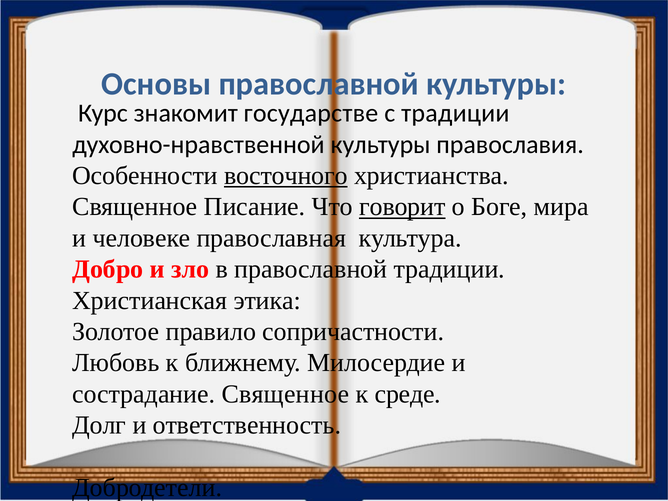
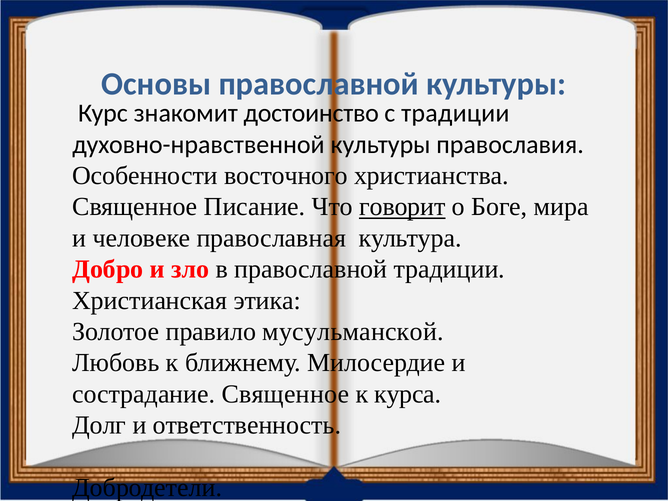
государстве: государстве -> достоинство
восточного underline: present -> none
сопричастности: сопричастности -> мусульманской
среде: среде -> курса
